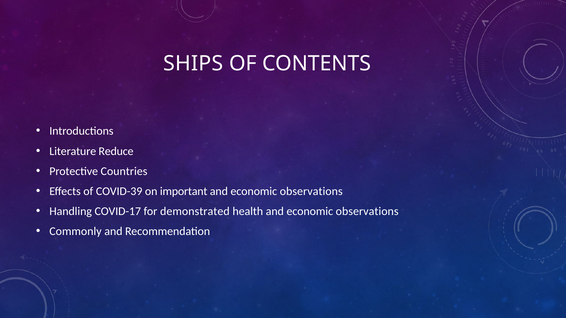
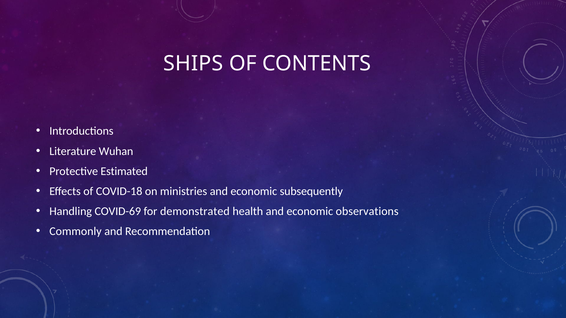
Reduce: Reduce -> Wuhan
Countries: Countries -> Estimated
COVID-39: COVID-39 -> COVID-18
important: important -> ministries
observations at (311, 191): observations -> subsequently
COVID-17: COVID-17 -> COVID-69
